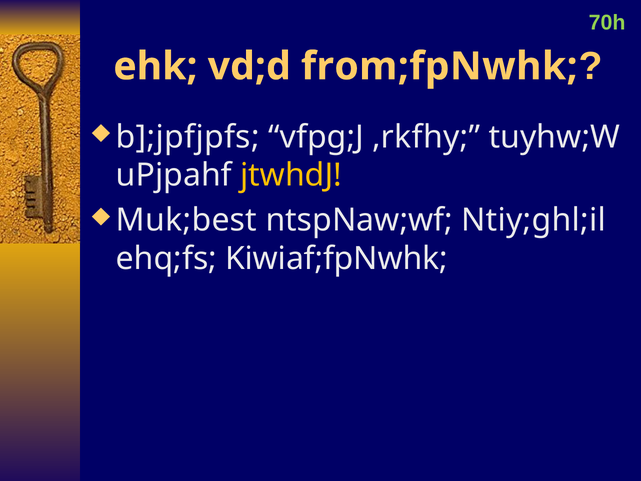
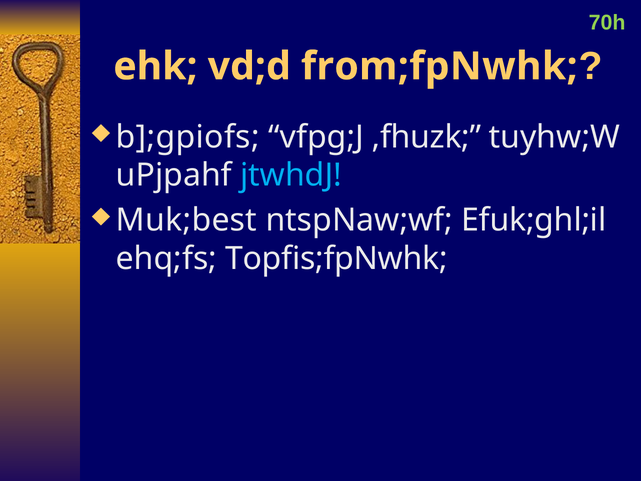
b];jpfjpfs: b];jpfjpfs -> b];gpiofs
,rkfhy: ,rkfhy -> ,fhuzk
jtwhdJ colour: yellow -> light blue
Ntiy;ghl;il: Ntiy;ghl;il -> Efuk;ghl;il
Kiwiaf;fpNwhk: Kiwiaf;fpNwhk -> Topfis;fpNwhk
